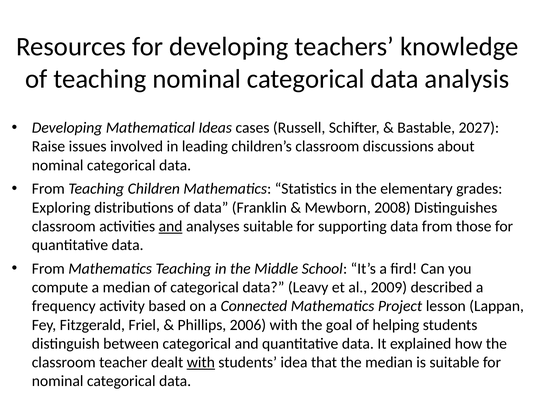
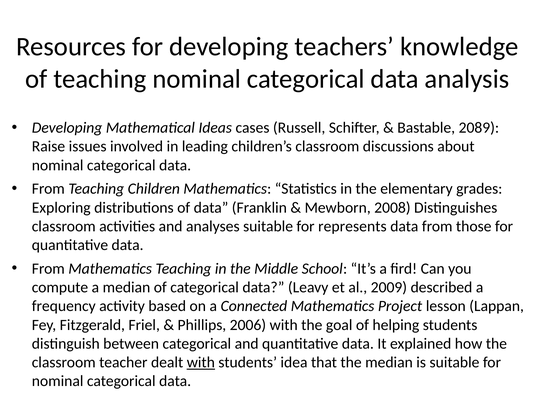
2027: 2027 -> 2089
and at (171, 226) underline: present -> none
supporting: supporting -> represents
